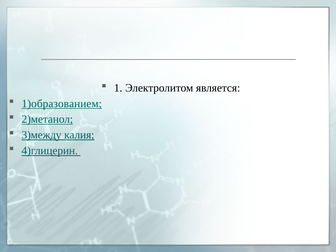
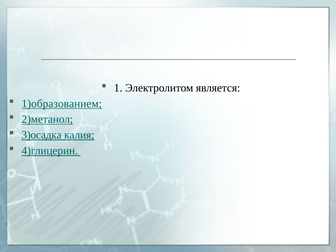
3)между: 3)между -> 3)осадка
